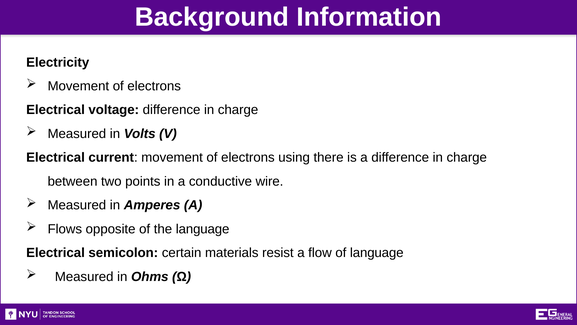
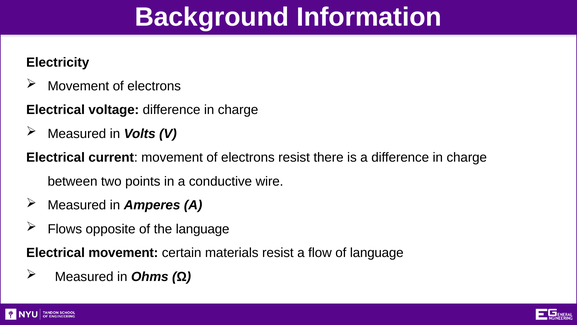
electrons using: using -> resist
Electrical semicolon: semicolon -> movement
